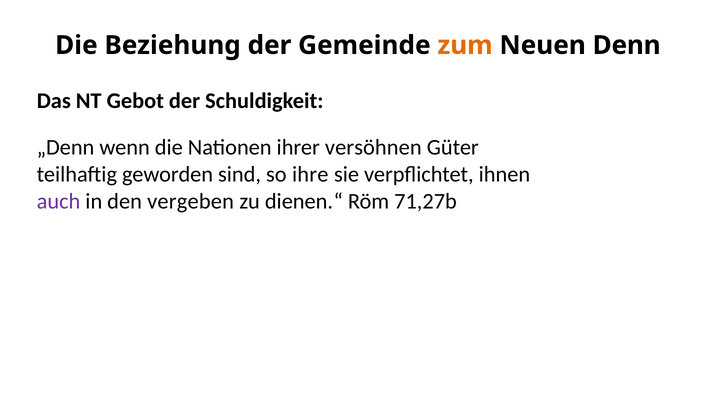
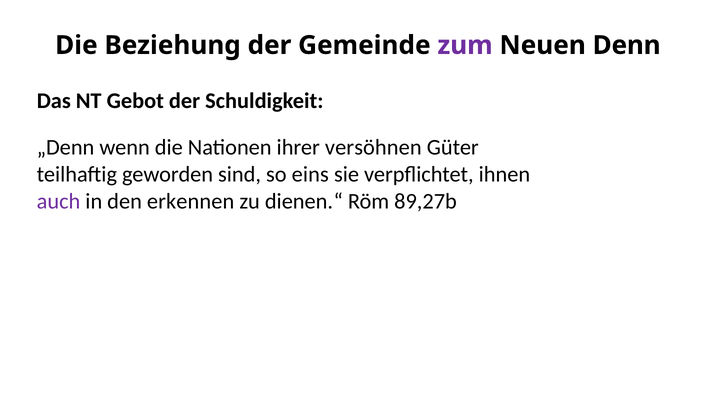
zum colour: orange -> purple
ihre: ihre -> eins
vergeben: vergeben -> erkennen
71,27b: 71,27b -> 89,27b
